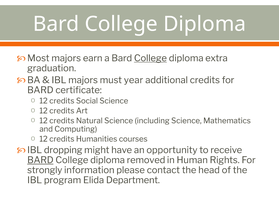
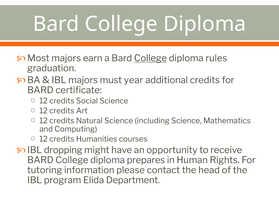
extra: extra -> rules
BARD at (40, 160) underline: present -> none
removed: removed -> prepares
strongly: strongly -> tutoring
